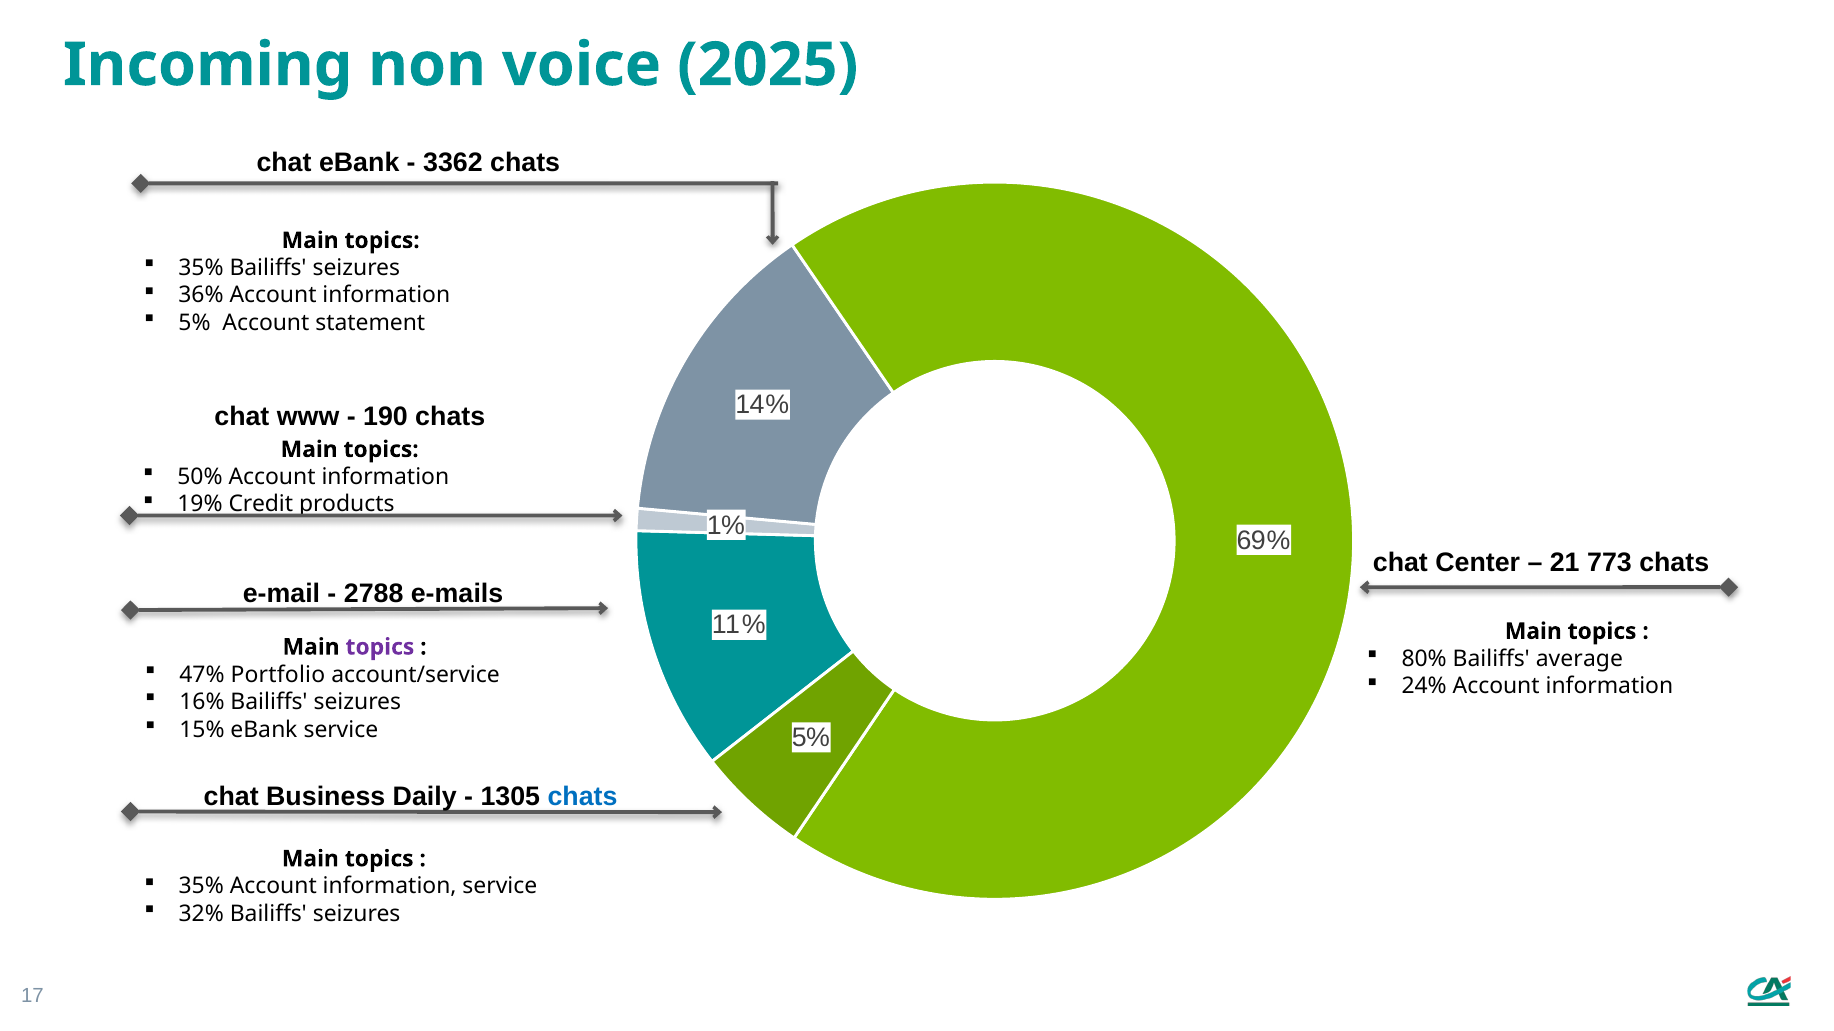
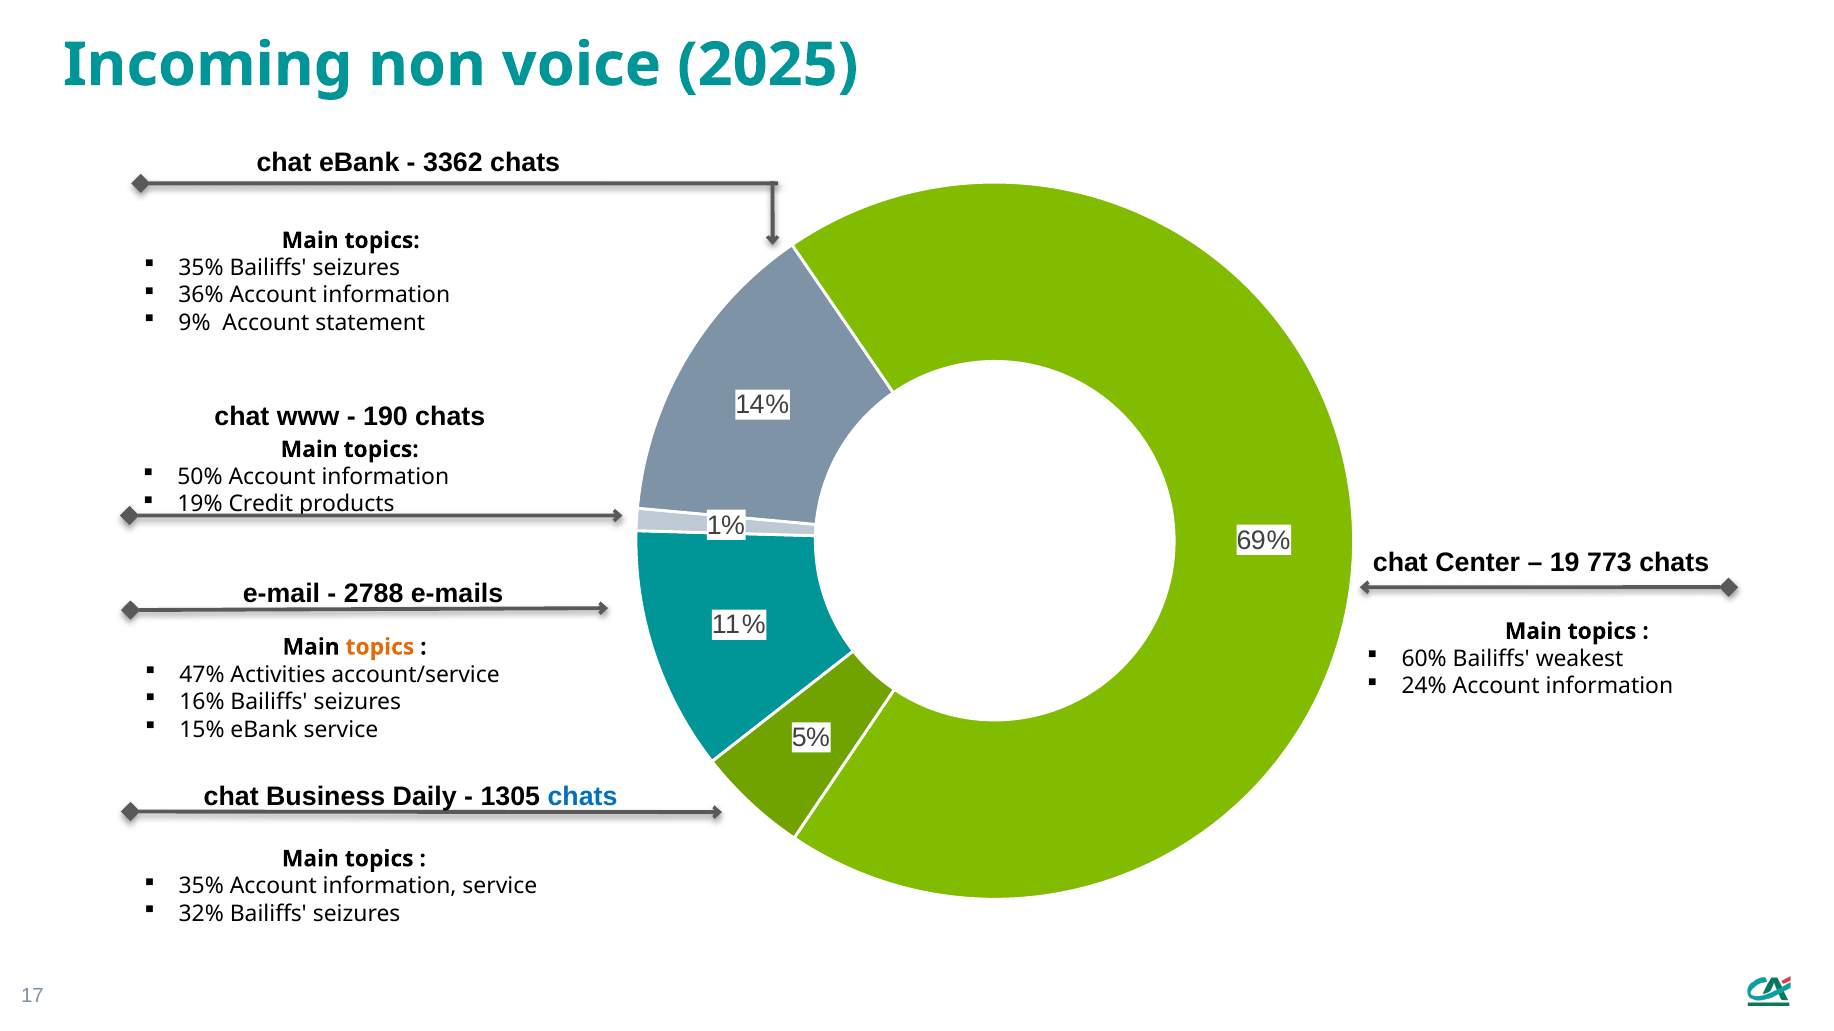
5% at (194, 323): 5% -> 9%
21: 21 -> 19
topics at (380, 647) colour: purple -> orange
80%: 80% -> 60%
average: average -> weakest
Portfolio: Portfolio -> Activities
